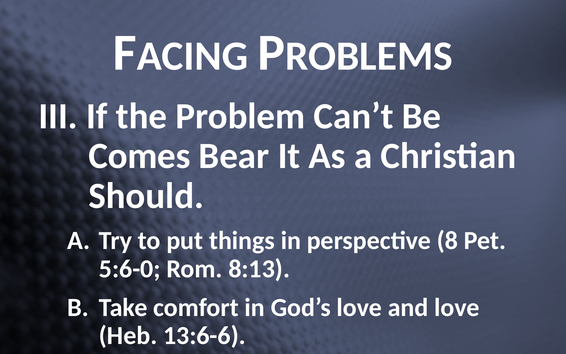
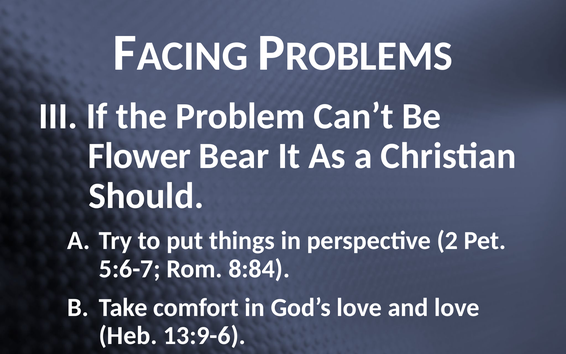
Comes: Comes -> Flower
8: 8 -> 2
5:6-0: 5:6-0 -> 5:6-7
8:13: 8:13 -> 8:84
13:6-6: 13:6-6 -> 13:9-6
